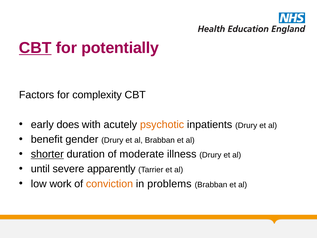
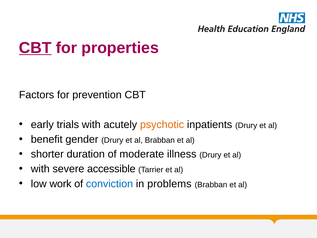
potentially: potentially -> properties
complexity: complexity -> prevention
does: does -> trials
shorter underline: present -> none
until at (40, 169): until -> with
apparently: apparently -> accessible
conviction colour: orange -> blue
